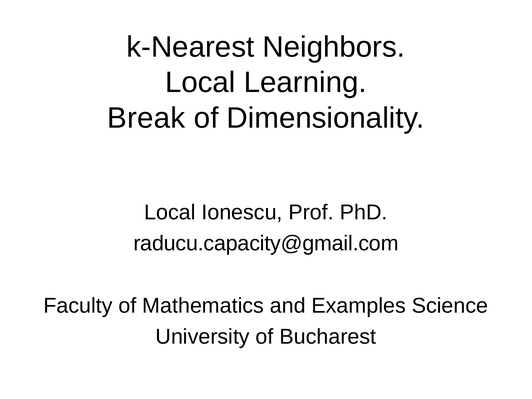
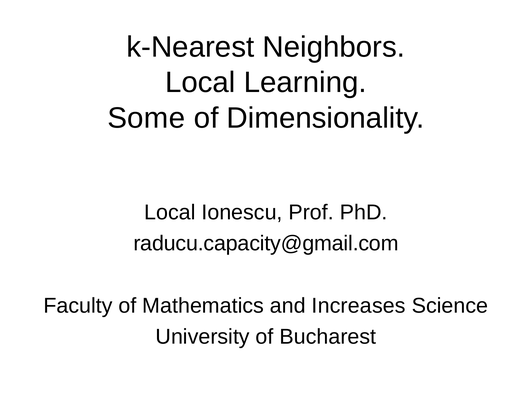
Break: Break -> Some
Examples: Examples -> Increases
